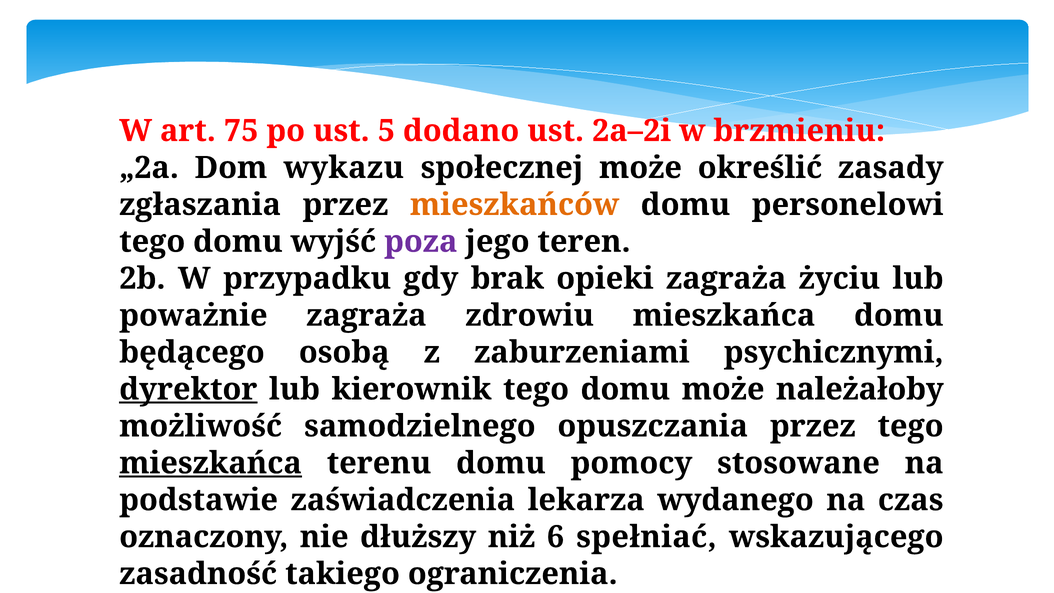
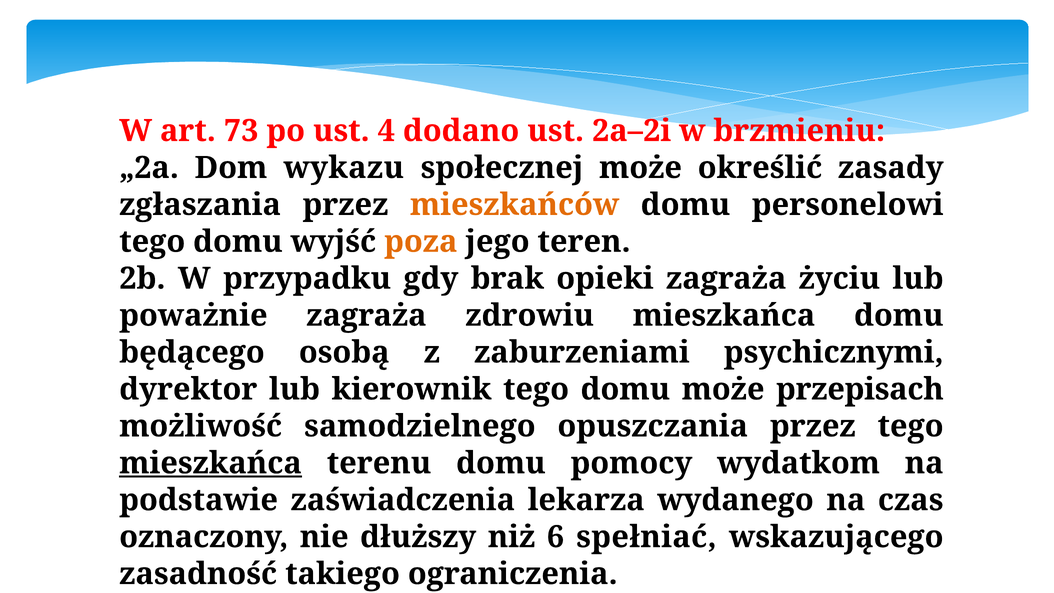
75: 75 -> 73
5: 5 -> 4
poza colour: purple -> orange
dyrektor underline: present -> none
należałoby: należałoby -> przepisach
stosowane: stosowane -> wydatkom
